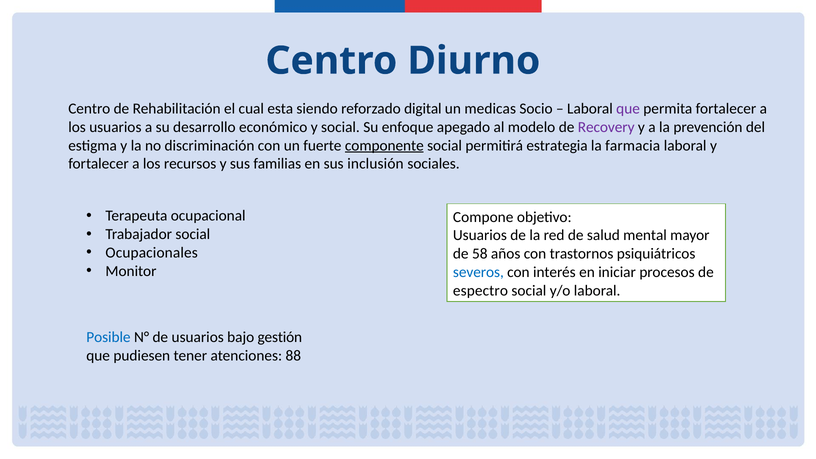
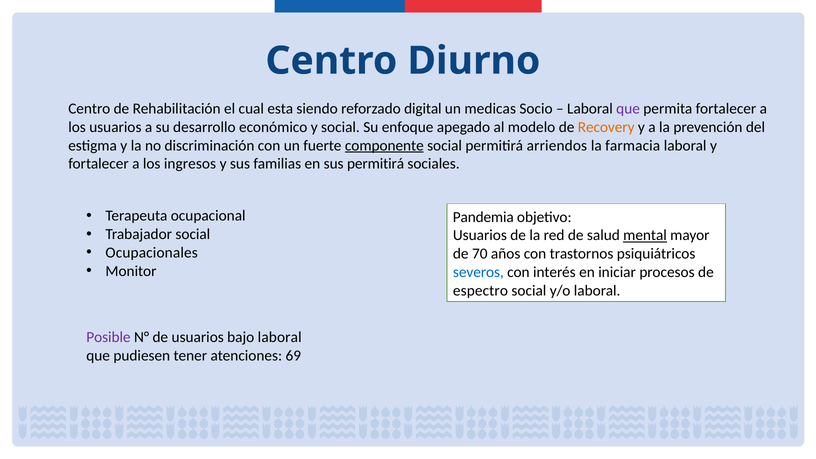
Recovery colour: purple -> orange
estrategia: estrategia -> arriendos
recursos: recursos -> ingresos
sus inclusión: inclusión -> permitirá
Compone: Compone -> Pandemia
mental underline: none -> present
58: 58 -> 70
Posible colour: blue -> purple
bajo gestión: gestión -> laboral
88: 88 -> 69
